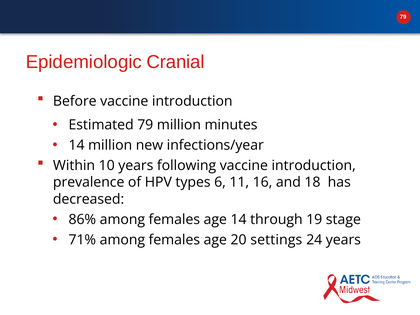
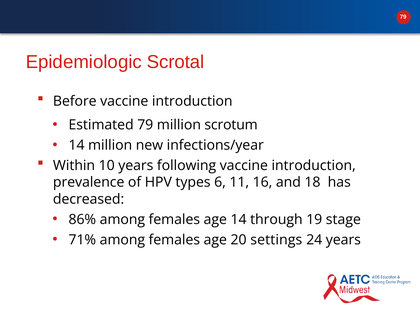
Cranial: Cranial -> Scrotal
minutes: minutes -> scrotum
